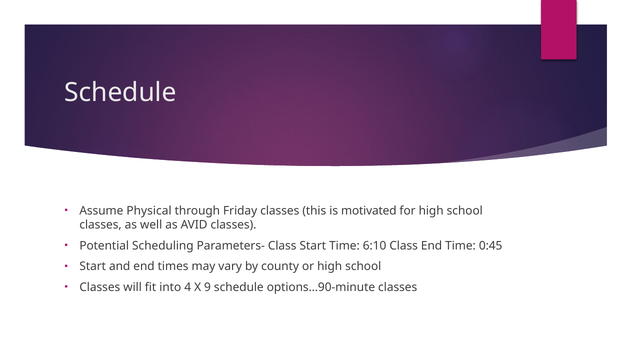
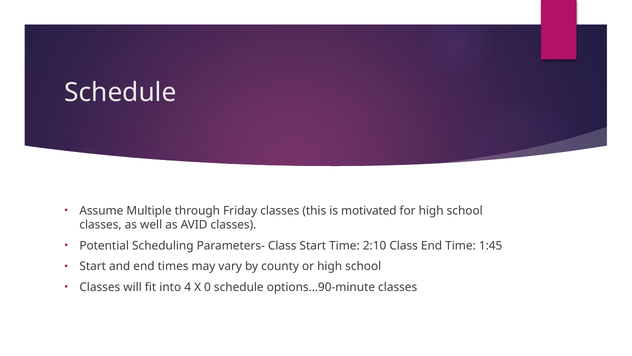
Physical: Physical -> Multiple
6:10: 6:10 -> 2:10
0:45: 0:45 -> 1:45
9: 9 -> 0
